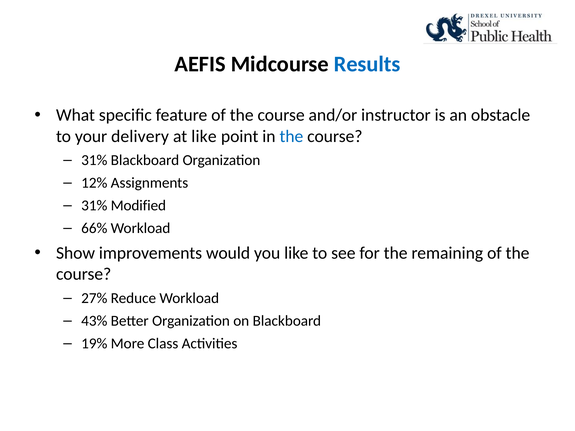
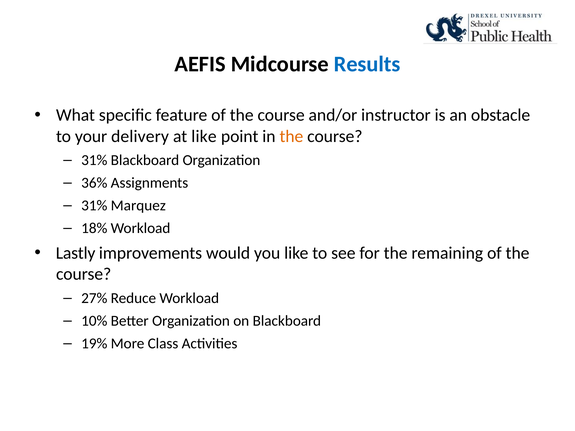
the at (291, 136) colour: blue -> orange
12%: 12% -> 36%
Modified: Modified -> Marquez
66%: 66% -> 18%
Show: Show -> Lastly
43%: 43% -> 10%
